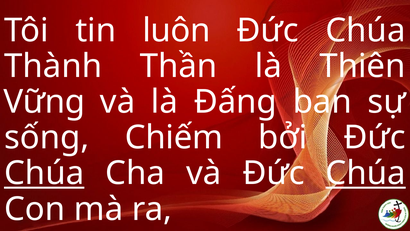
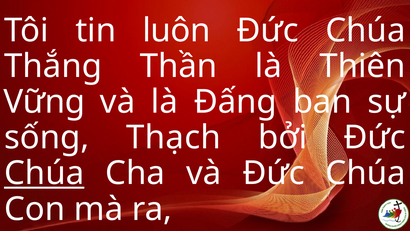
Thành: Thành -> Thắng
Chiếm: Chiếm -> Thạch
Chúa at (366, 173) underline: present -> none
